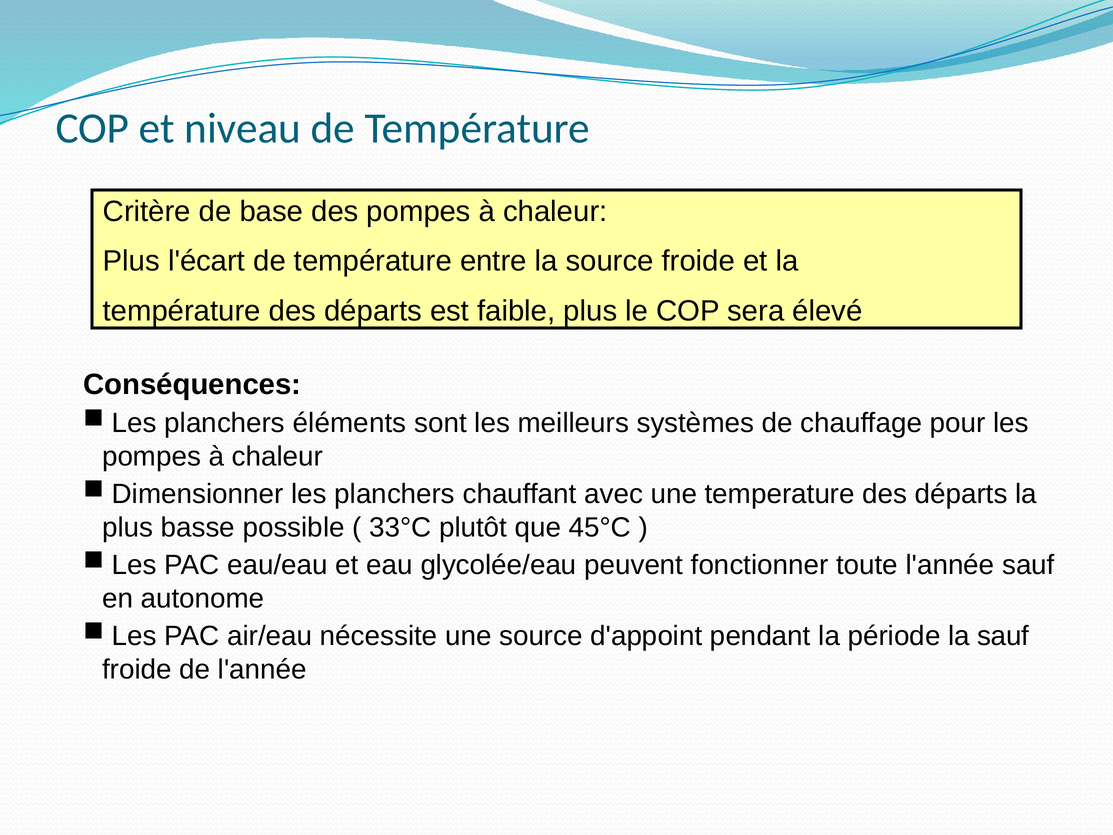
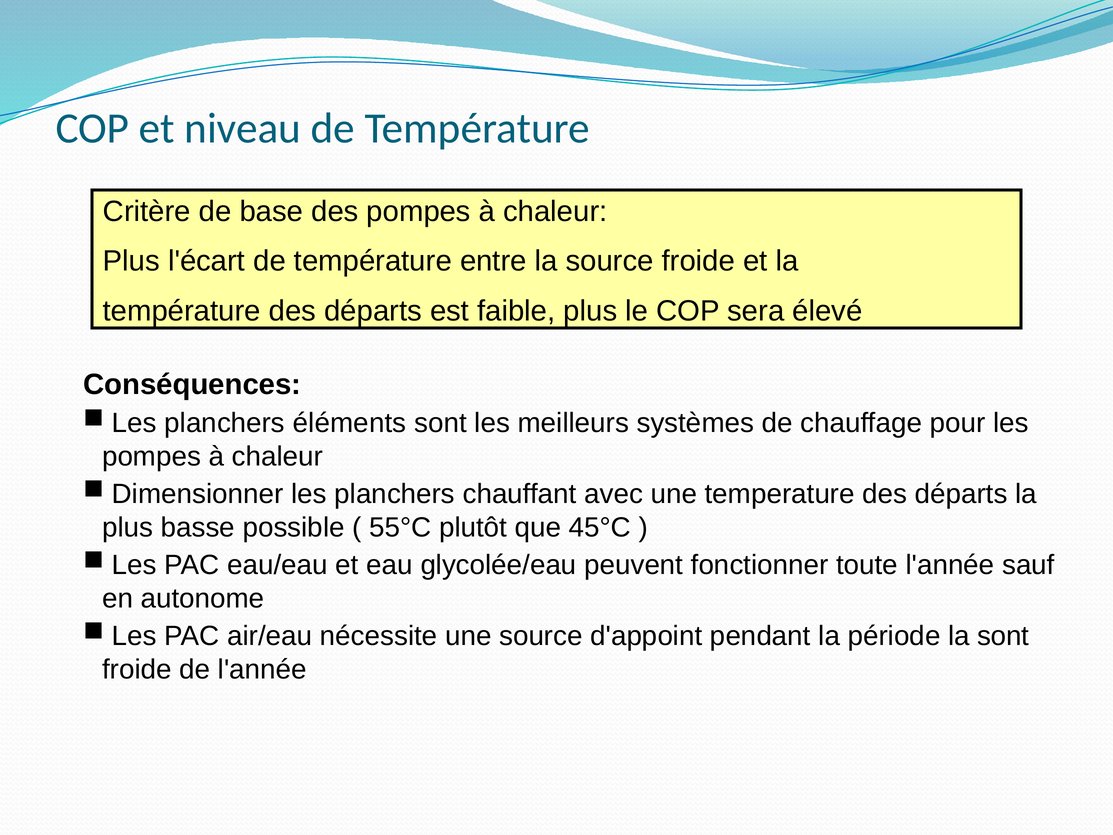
33°C: 33°C -> 55°C
la sauf: sauf -> sont
